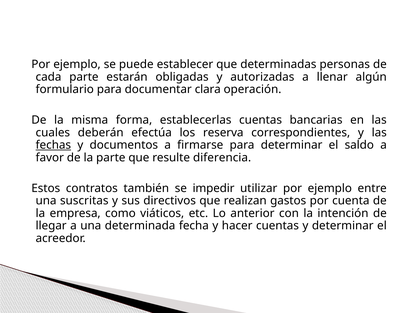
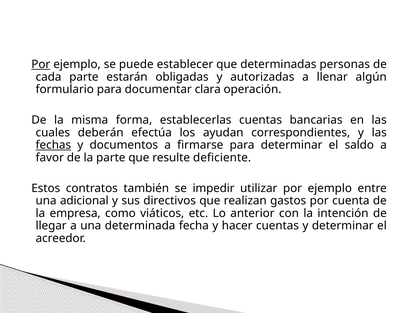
Por at (41, 65) underline: none -> present
reserva: reserva -> ayudan
diferencia: diferencia -> deficiente
suscritas: suscritas -> adicional
